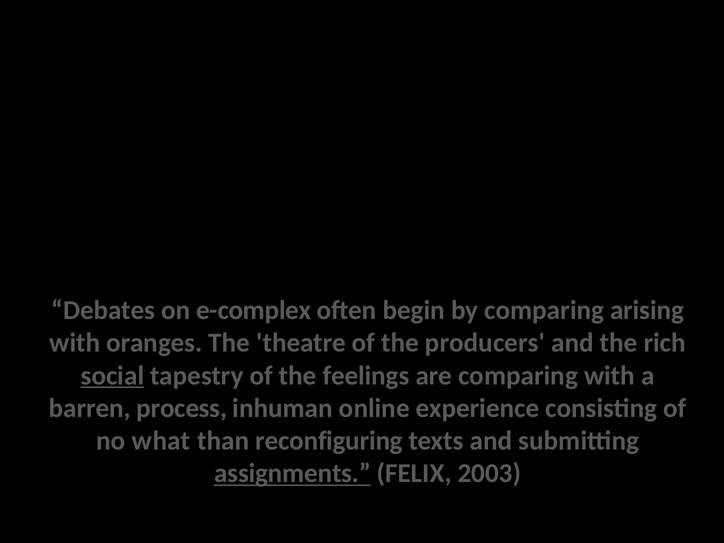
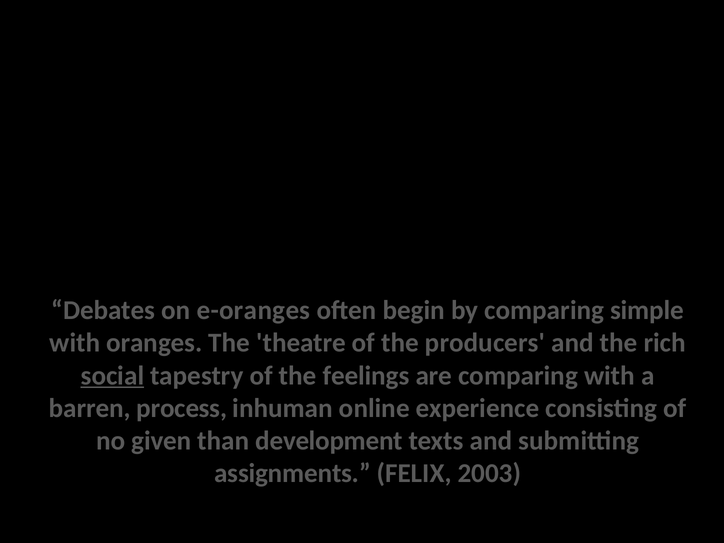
e-complex: e-complex -> e-oranges
arising: arising -> simple
what: what -> given
reconfiguring: reconfiguring -> development
assignments underline: present -> none
